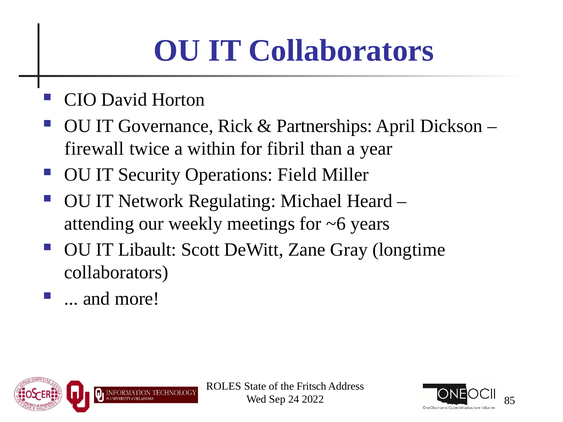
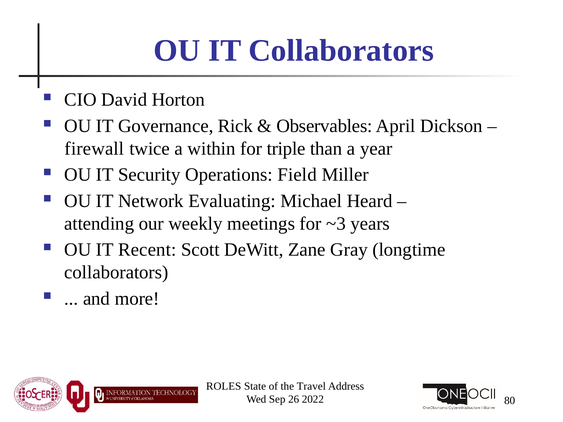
Partnerships: Partnerships -> Observables
fibril: fibril -> triple
Regulating: Regulating -> Evaluating
~6: ~6 -> ~3
Libault: Libault -> Recent
Fritsch: Fritsch -> Travel
24: 24 -> 26
85: 85 -> 80
